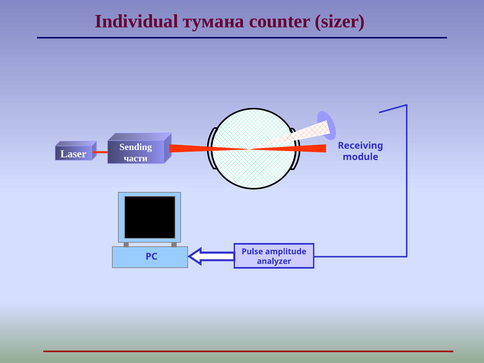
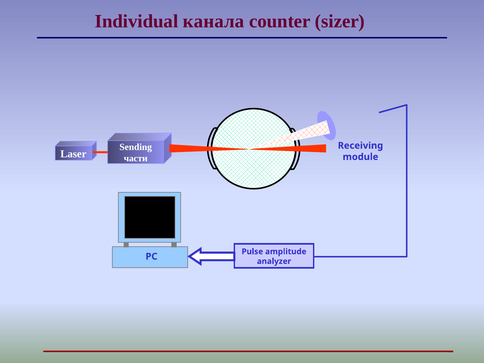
тумана: тумана -> канала
